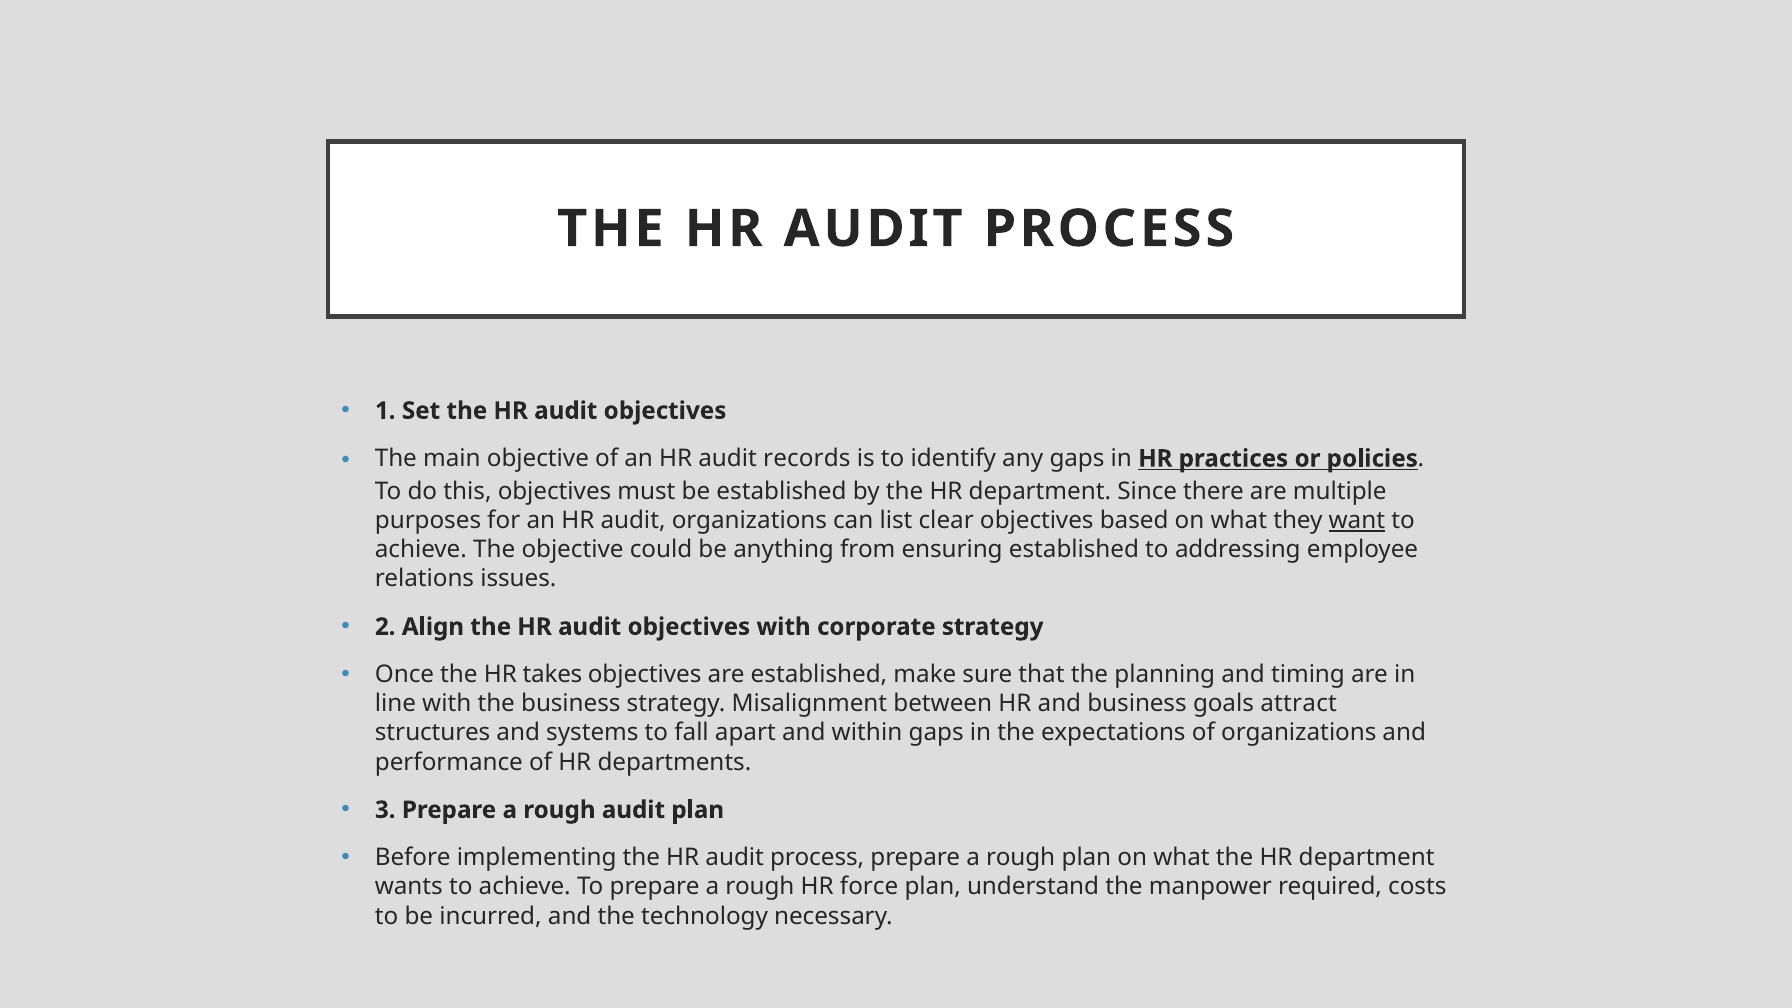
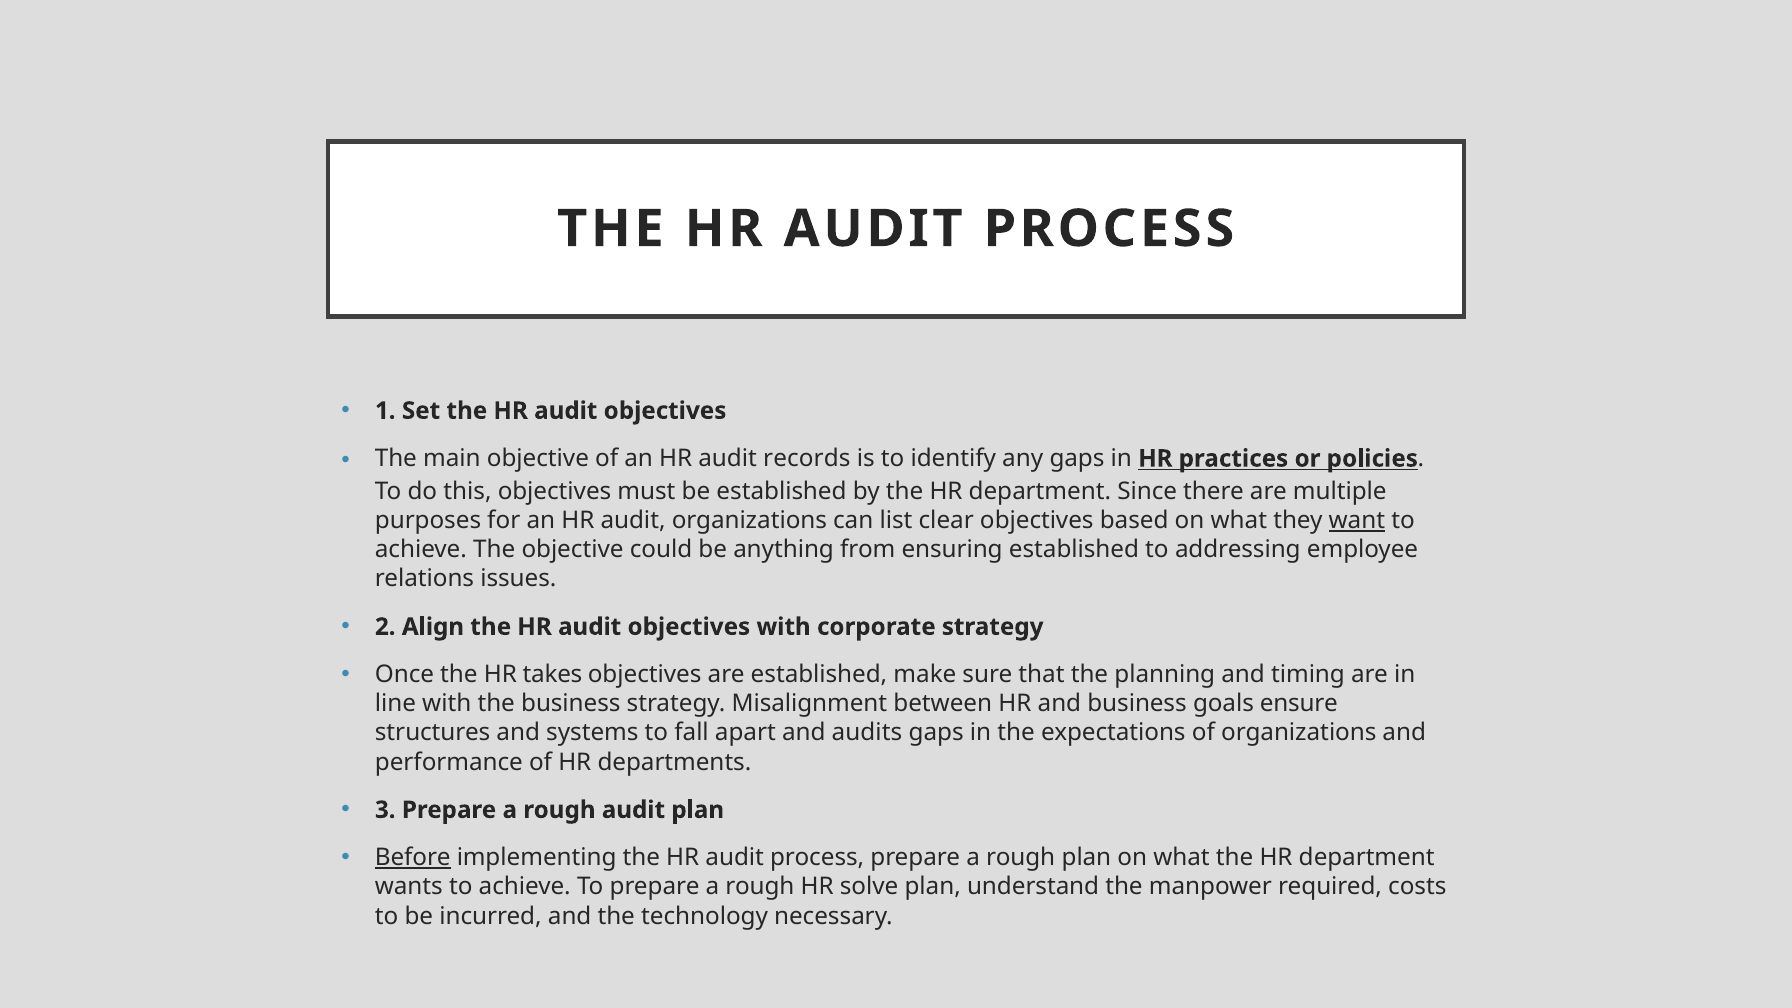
attract: attract -> ensure
within: within -> audits
Before underline: none -> present
force: force -> solve
